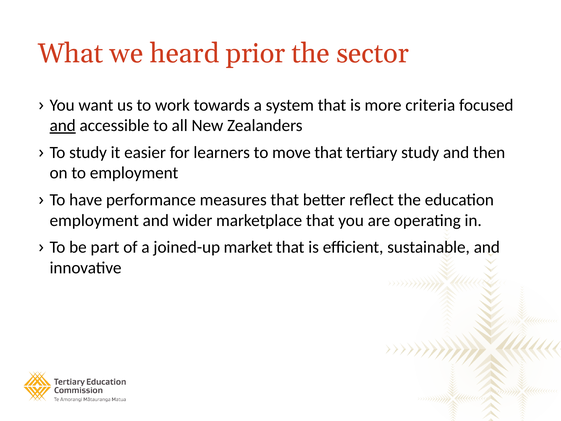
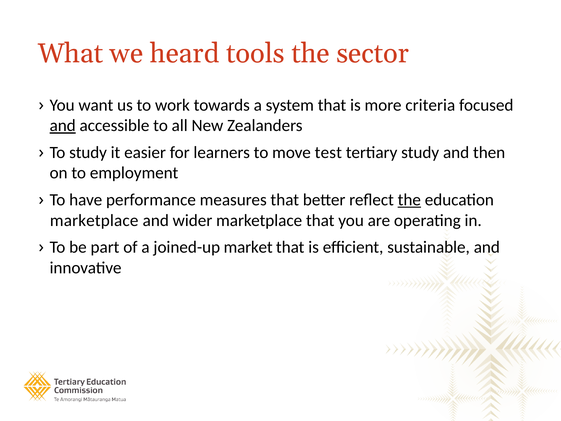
prior: prior -> tools
move that: that -> test
the at (409, 200) underline: none -> present
employment at (94, 220): employment -> marketplace
